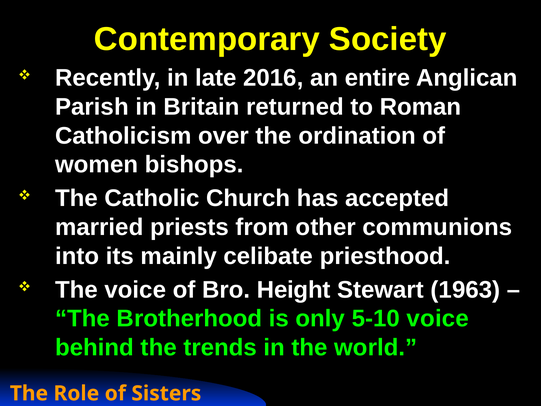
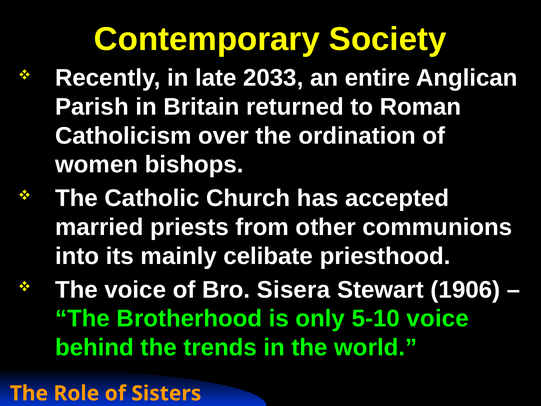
2016: 2016 -> 2033
Height: Height -> Sisera
1963: 1963 -> 1906
